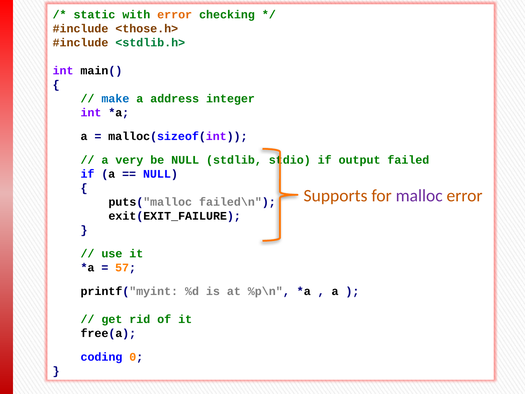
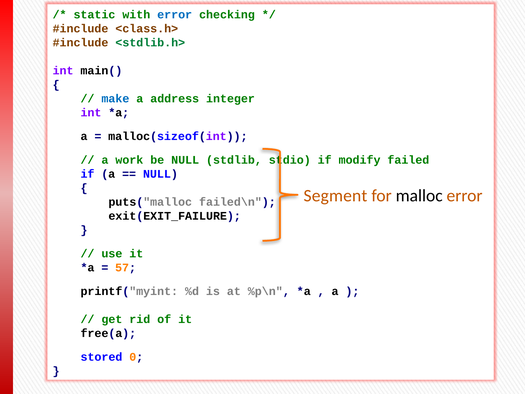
error at (175, 15) colour: orange -> blue
<those.h>: <those.h> -> <class.h>
very: very -> work
output: output -> modify
Supports: Supports -> Segment
malloc colour: purple -> black
coding: coding -> stored
